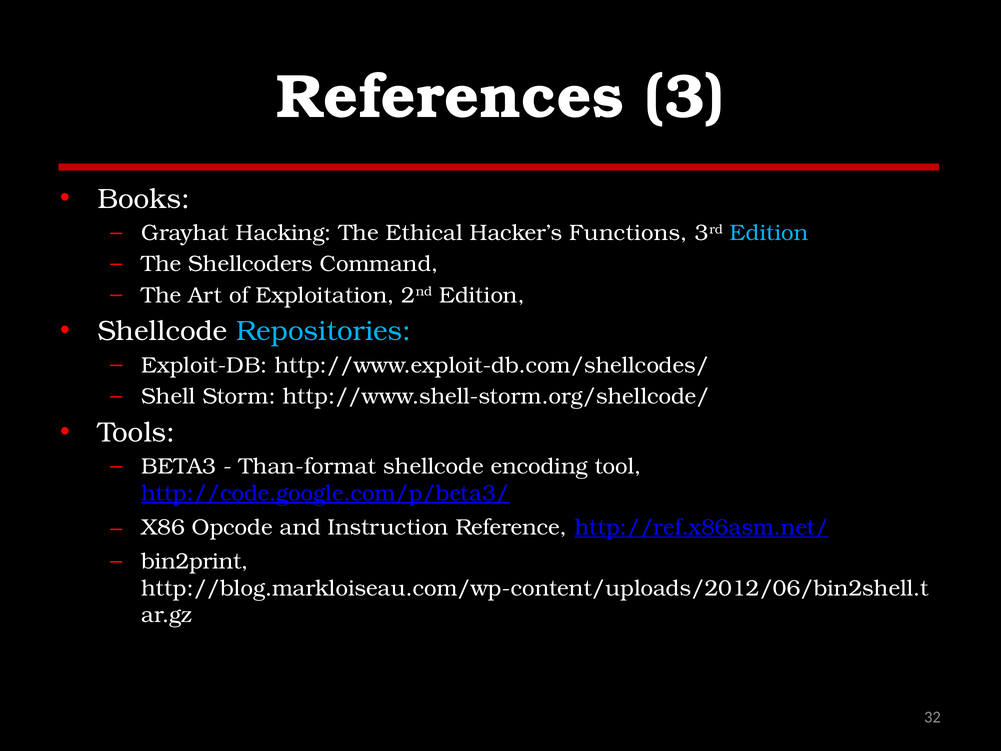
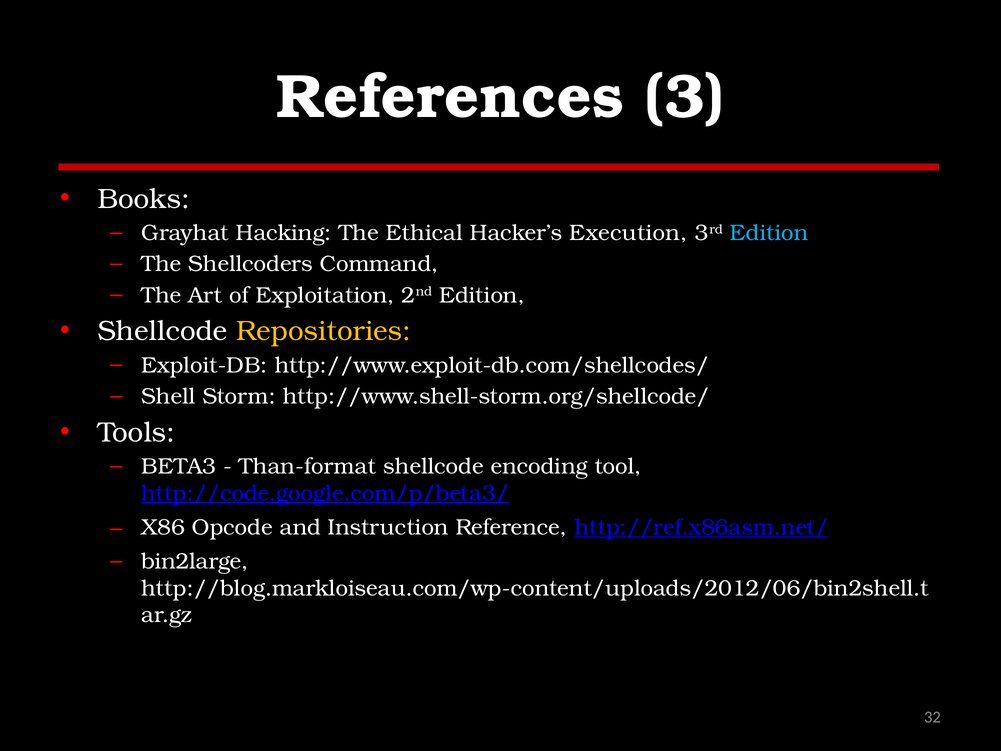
Functions: Functions -> Execution
Repositories colour: light blue -> yellow
bin2print: bin2print -> bin2large
